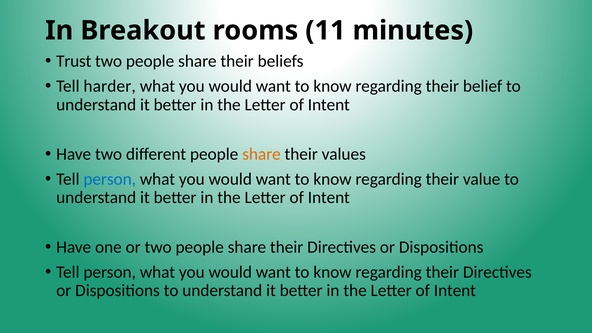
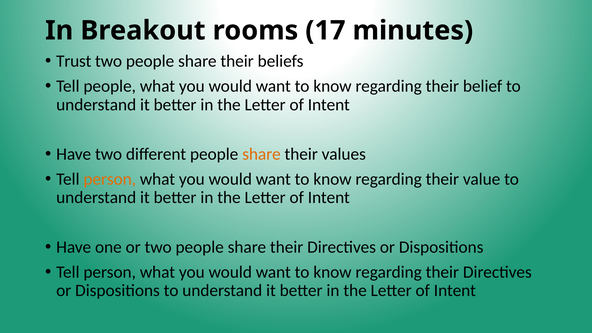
11: 11 -> 17
Tell harder: harder -> people
person at (110, 179) colour: blue -> orange
